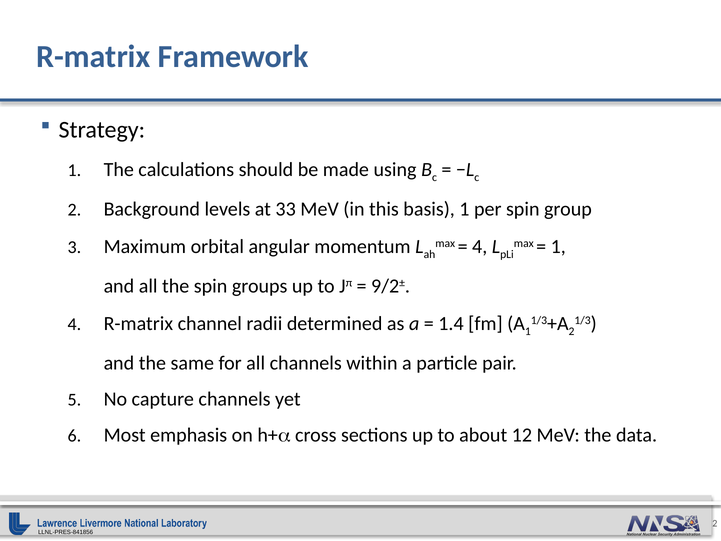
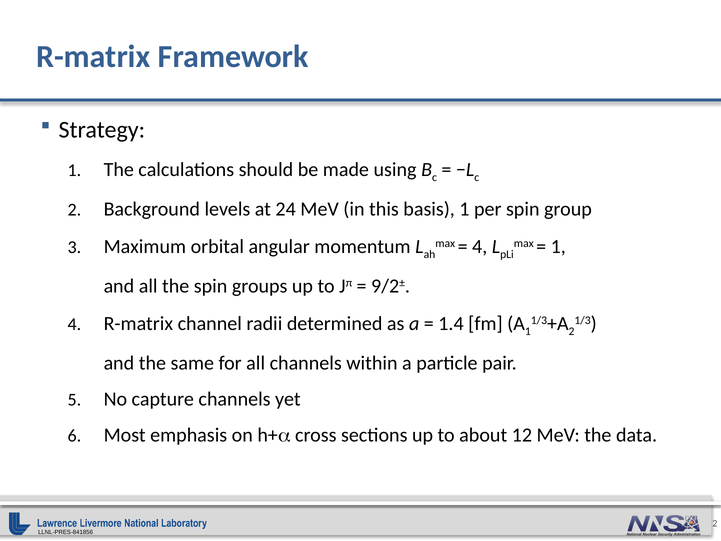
33: 33 -> 24
